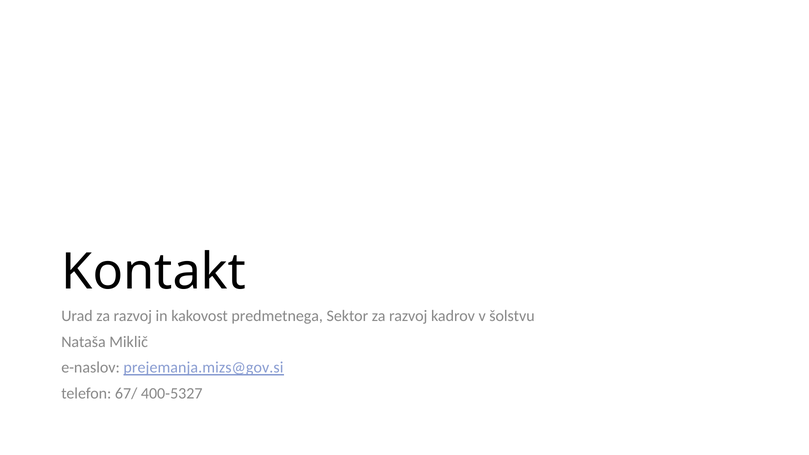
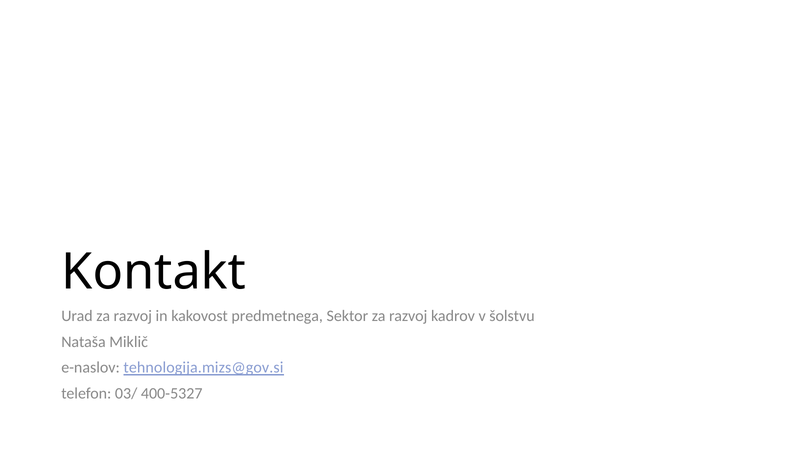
prejemanja.mizs@gov.si: prejemanja.mizs@gov.si -> tehnologija.mizs@gov.si
67/: 67/ -> 03/
